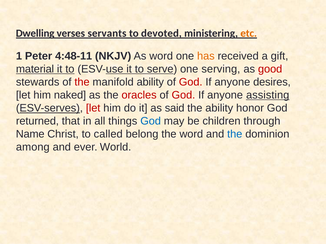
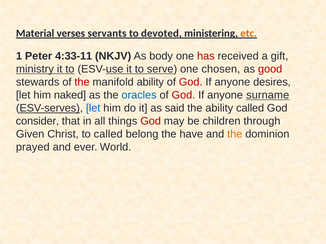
Dwelling: Dwelling -> Material
4:48-11: 4:48-11 -> 4:33-11
As word: word -> body
has colour: orange -> red
material: material -> ministry
serving: serving -> chosen
oracles colour: red -> blue
assisting: assisting -> surname
let at (93, 108) colour: red -> blue
ability honor: honor -> called
returned: returned -> consider
God at (151, 121) colour: blue -> red
Name: Name -> Given
the word: word -> have
the at (235, 134) colour: blue -> orange
among: among -> prayed
